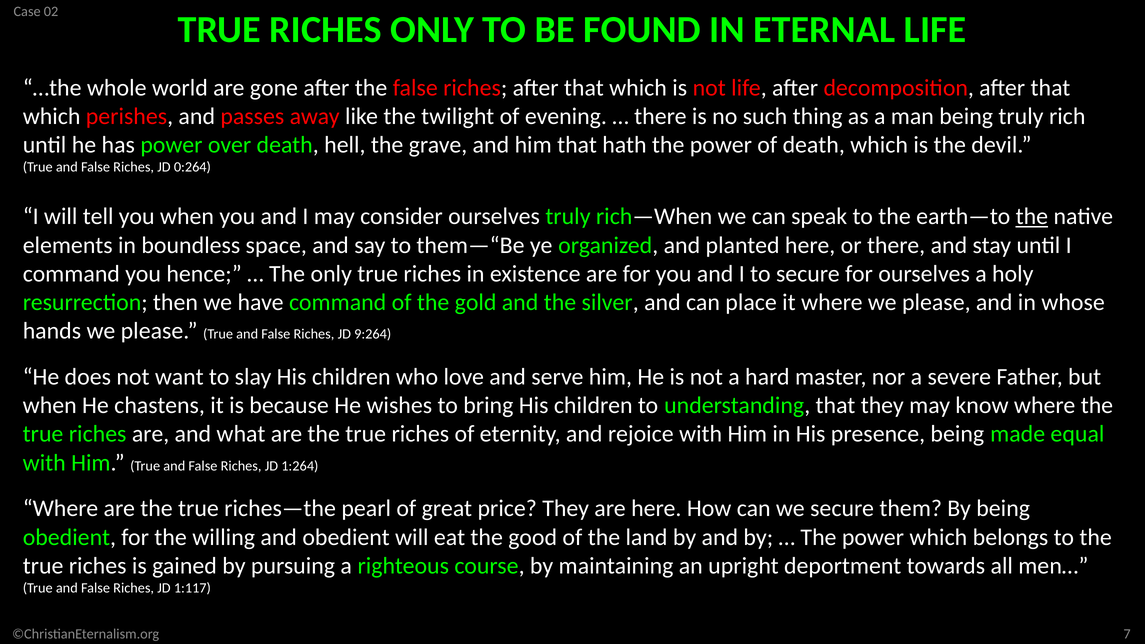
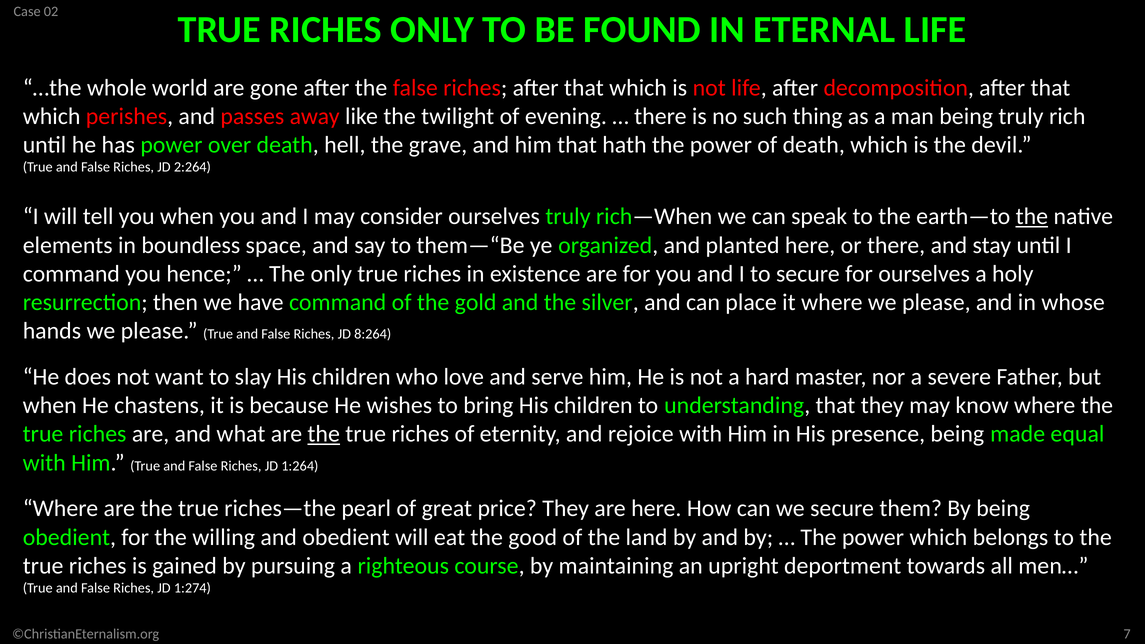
0:264: 0:264 -> 2:264
9:264: 9:264 -> 8:264
the at (324, 434) underline: none -> present
1:117: 1:117 -> 1:274
